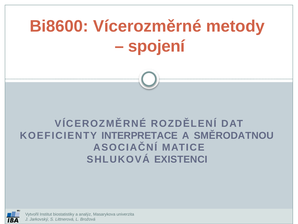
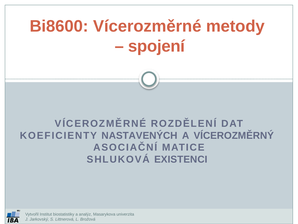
INTERPRETACE: INTERPRETACE -> NASTAVENÝCH
SMĚRODATNOU: SMĚRODATNOU -> VÍCEROZMĚRNÝ
